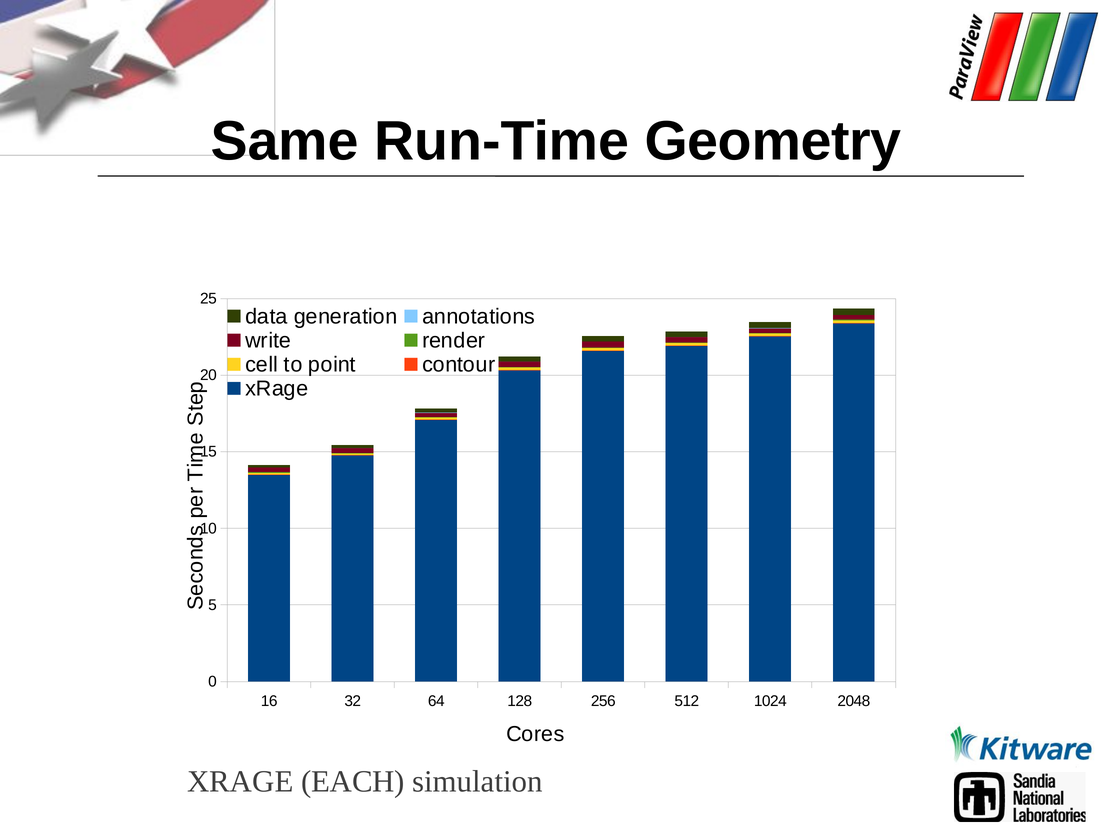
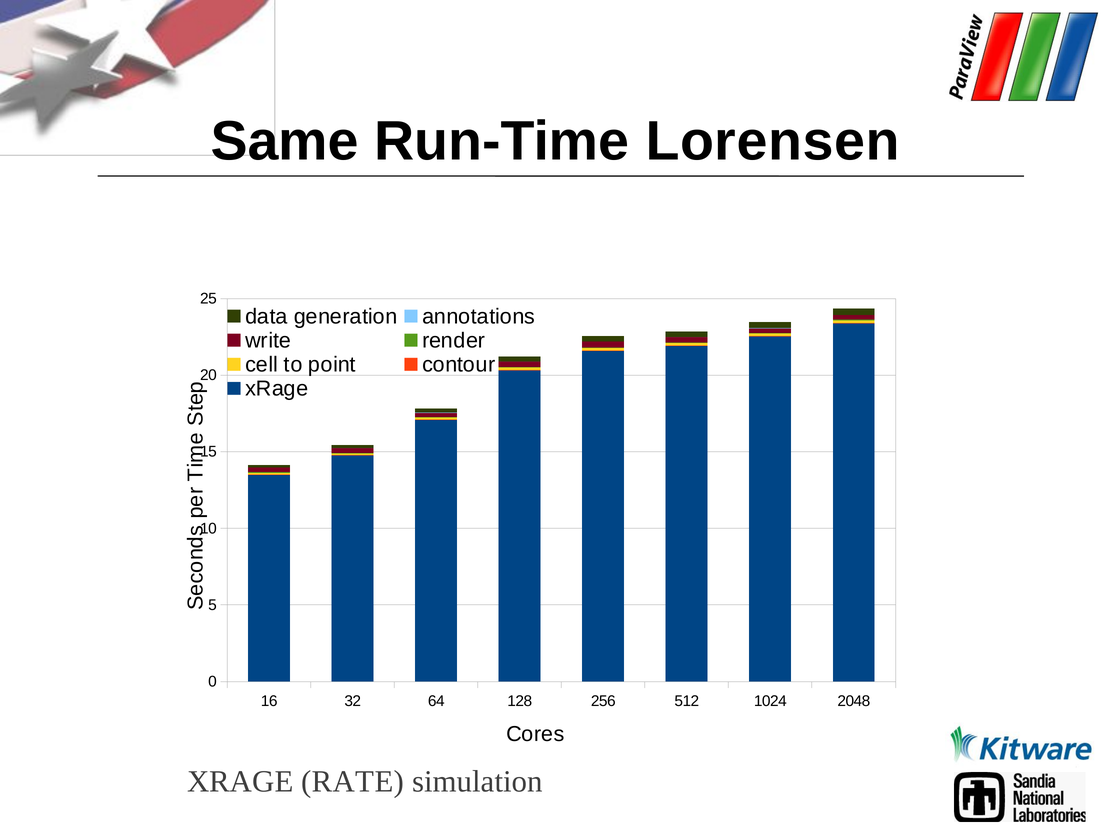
Geometry: Geometry -> Lorensen
EACH: EACH -> RATE
